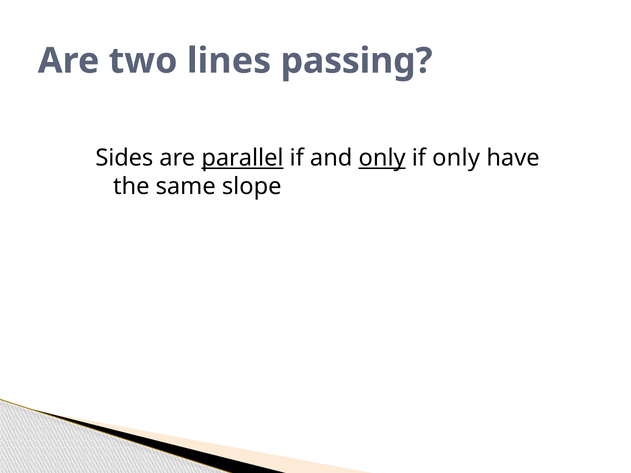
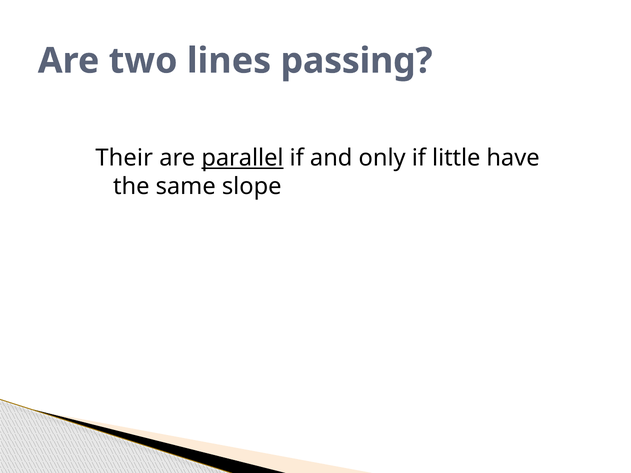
Sides: Sides -> Their
only at (382, 158) underline: present -> none
if only: only -> little
